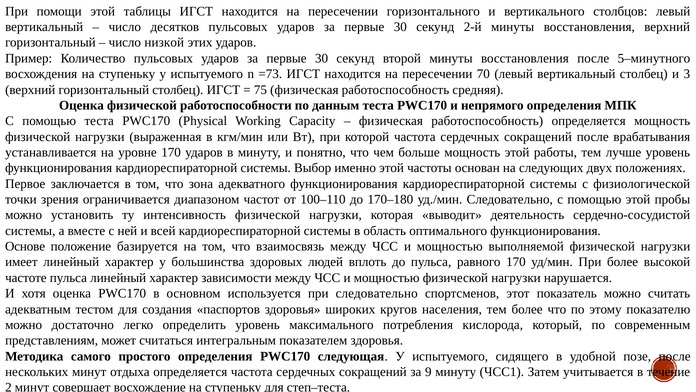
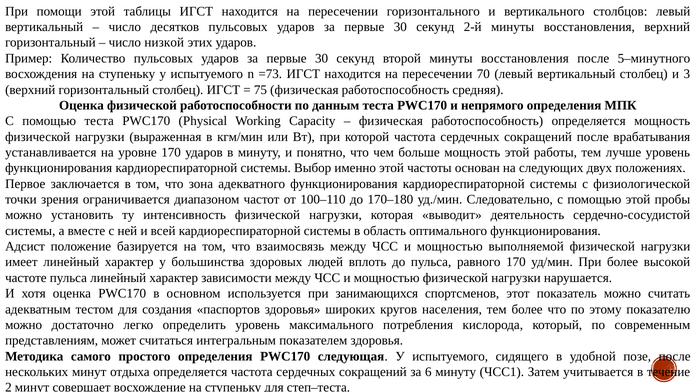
Основе: Основе -> Адсист
при следовательно: следовательно -> занимающихся
9: 9 -> 6
